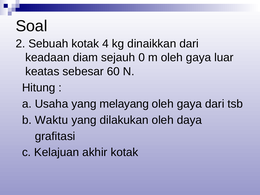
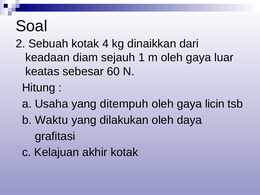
0: 0 -> 1
melayang: melayang -> ditempuh
gaya dari: dari -> licin
